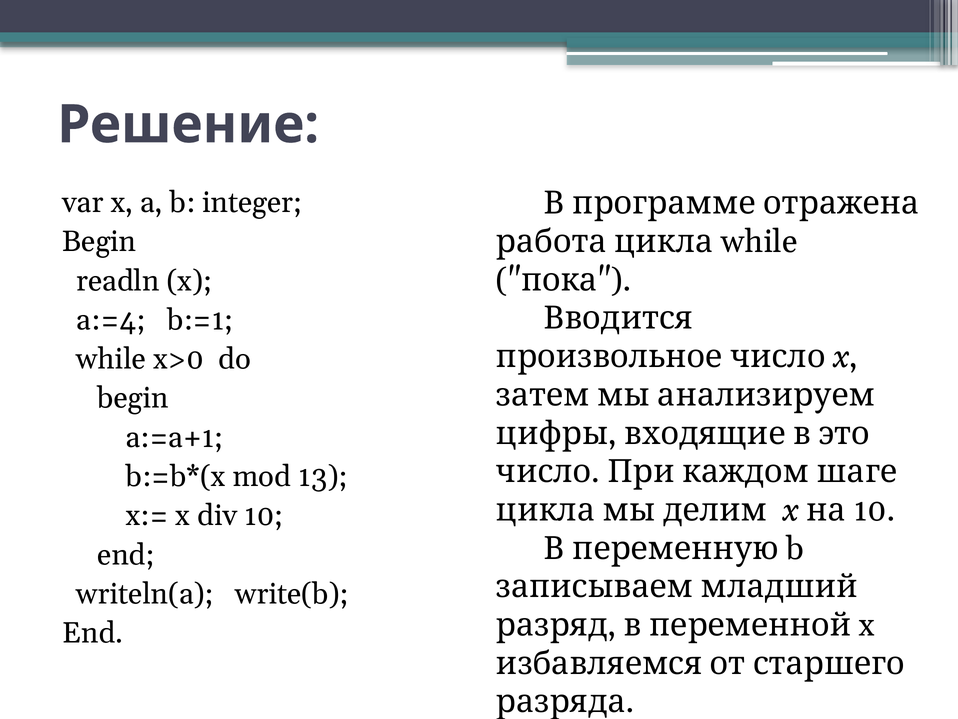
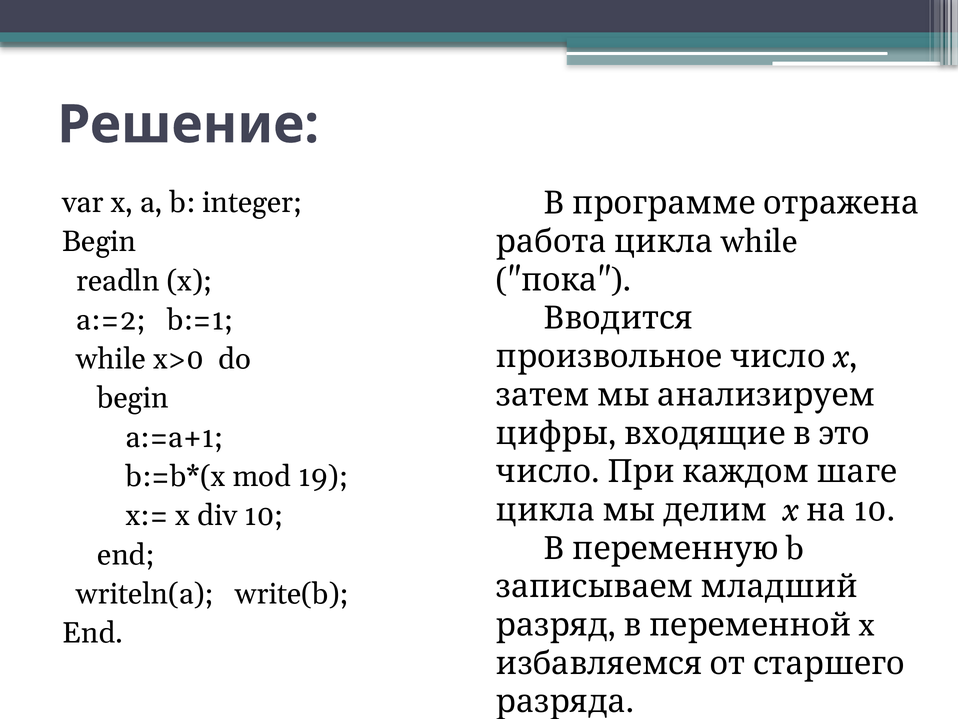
a:=4: a:=4 -> a:=2
13: 13 -> 19
